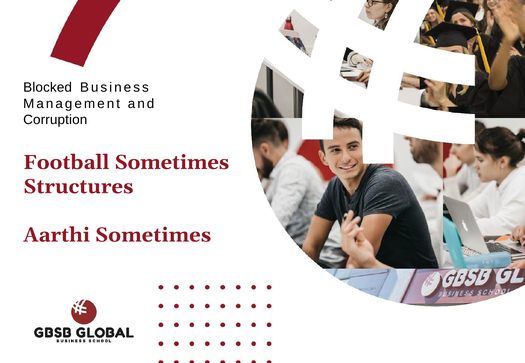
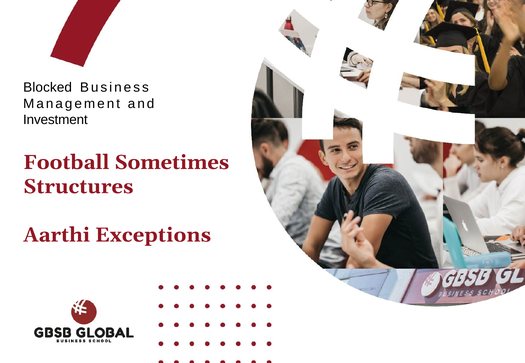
Corruption: Corruption -> Investment
Aarthi Sometimes: Sometimes -> Exceptions
